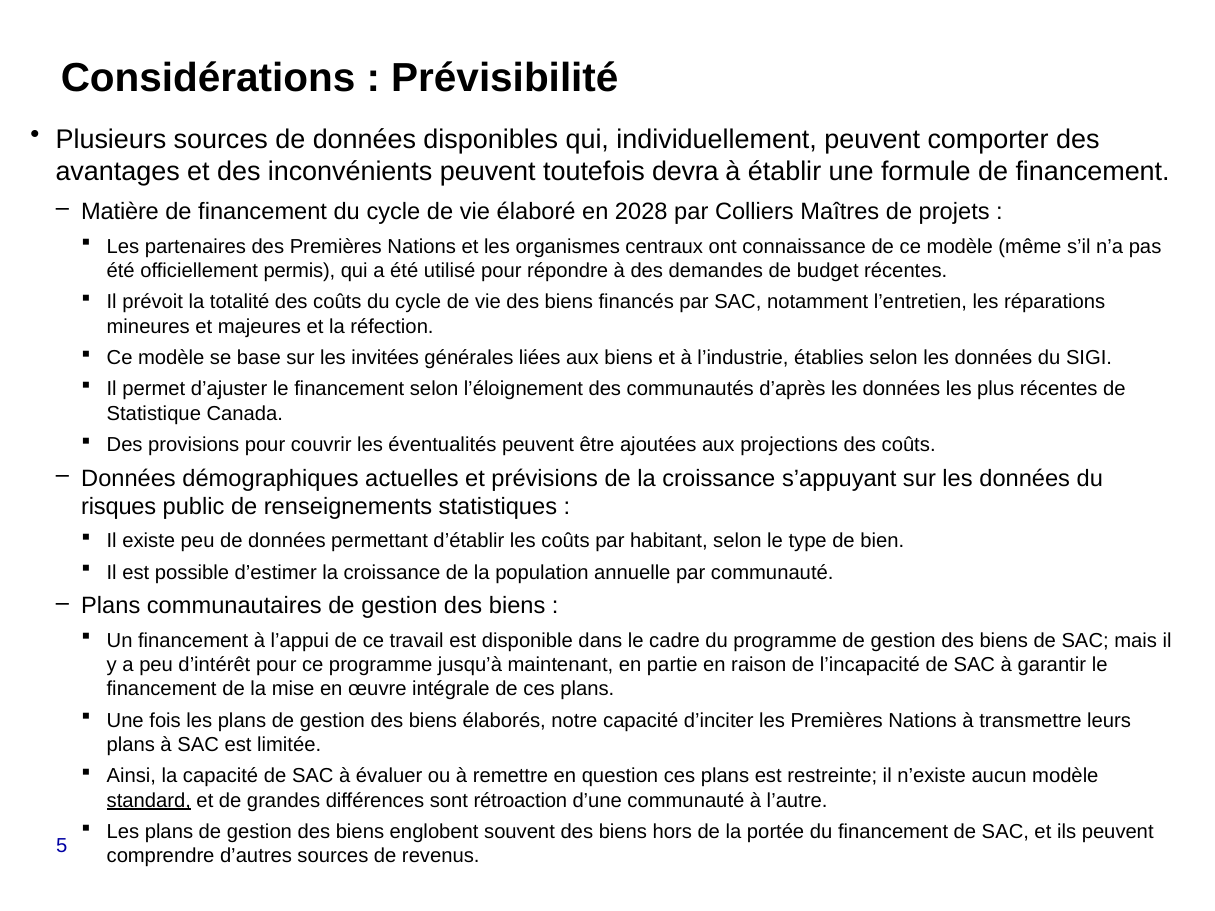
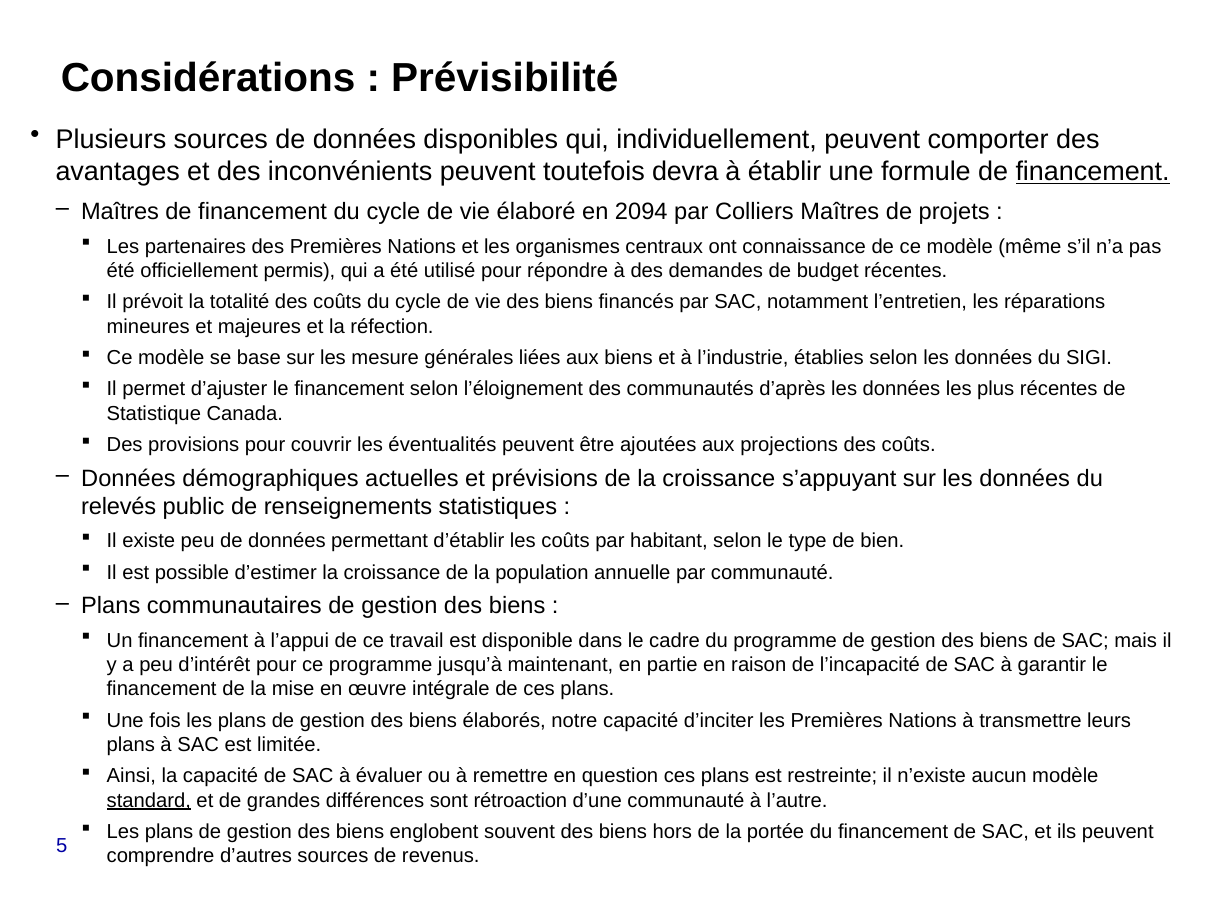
financement at (1093, 172) underline: none -> present
Matière at (120, 212): Matière -> Maîtres
2028: 2028 -> 2094
invitées: invitées -> mesure
risques: risques -> relevés
